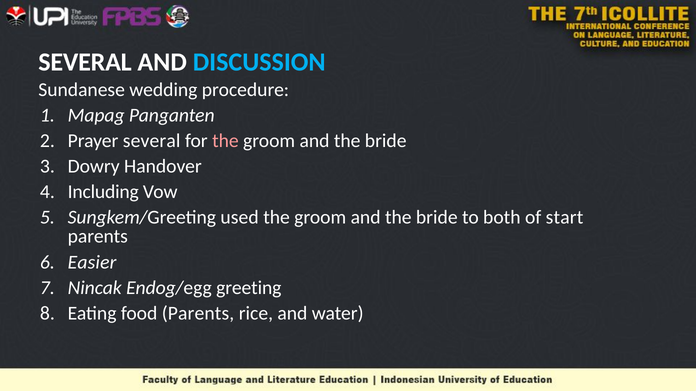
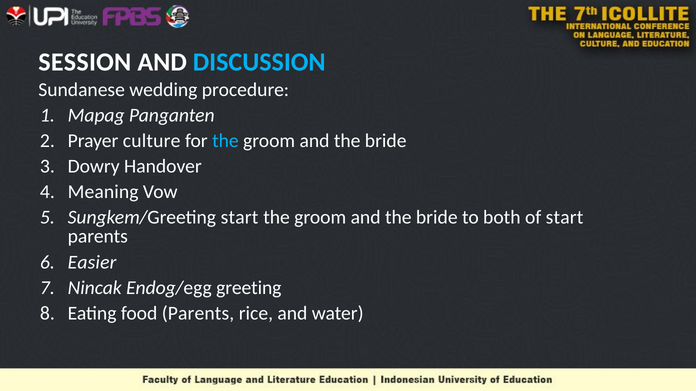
SEVERAL at (85, 62): SEVERAL -> SESSION
Prayer several: several -> culture
the at (225, 141) colour: pink -> light blue
Including: Including -> Meaning
Sungkem/Greeting used: used -> start
